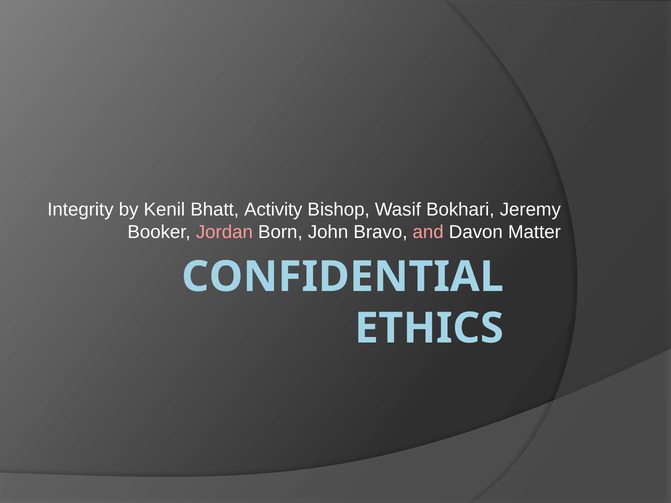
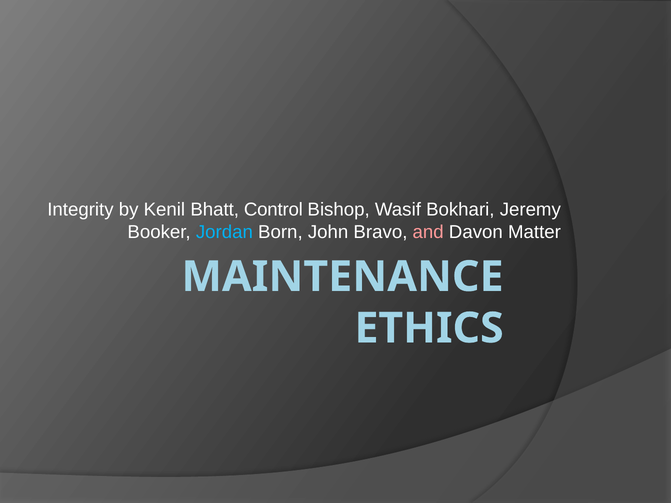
Activity: Activity -> Control
Jordan colour: pink -> light blue
CONFIDENTIAL: CONFIDENTIAL -> MAINTENANCE
